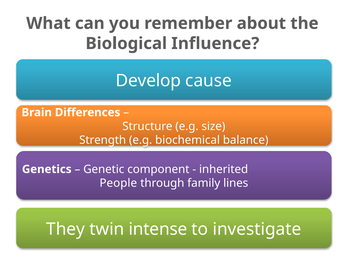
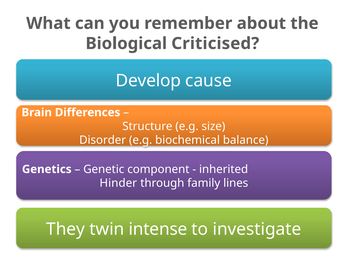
Influence: Influence -> Criticised
Strength: Strength -> Disorder
People: People -> Hinder
